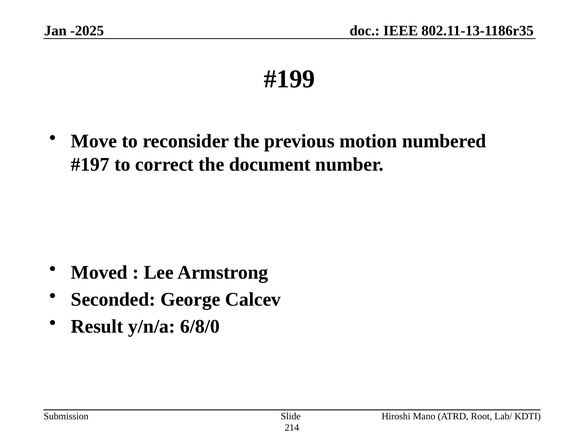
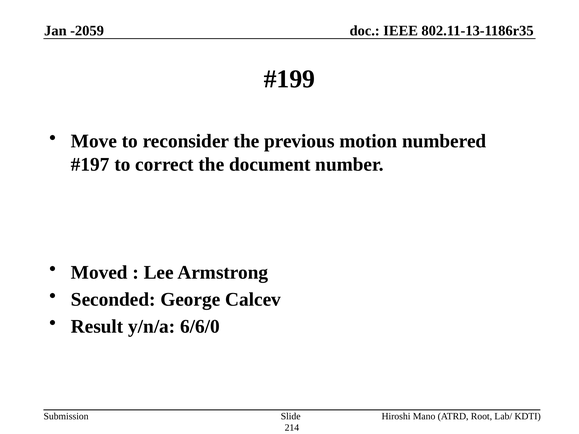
-2025: -2025 -> -2059
6/8/0: 6/8/0 -> 6/6/0
